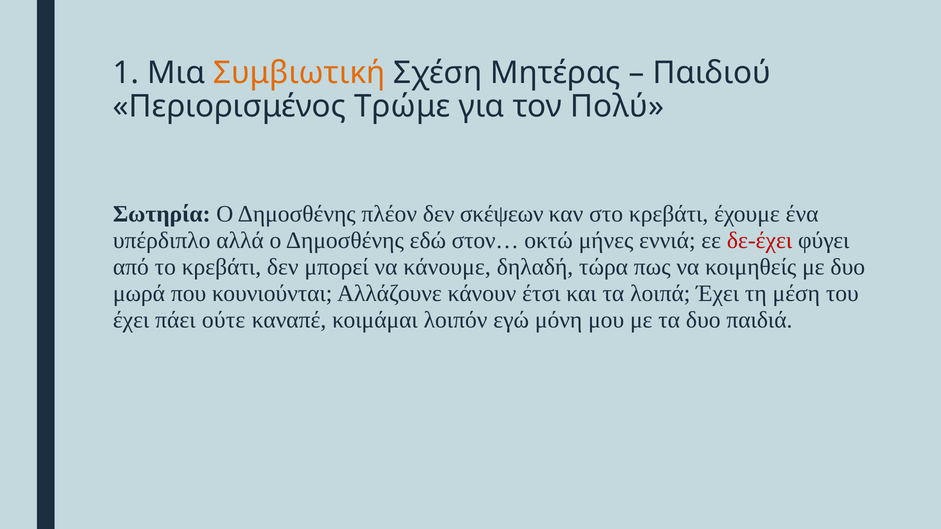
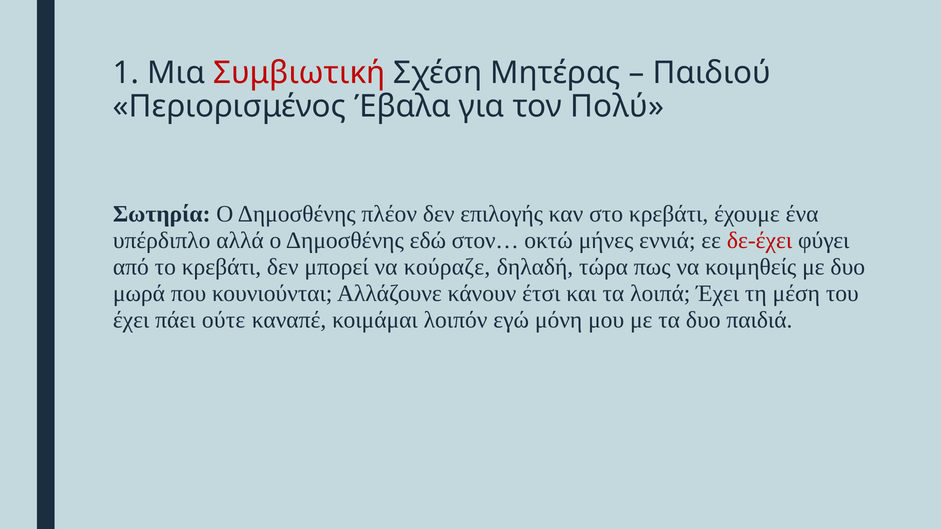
Συμβιωτική colour: orange -> red
Τρώμε: Τρώμε -> Έβαλα
σκέψεων: σκέψεων -> επιλογής
κάνουμε: κάνουμε -> κούραζε
